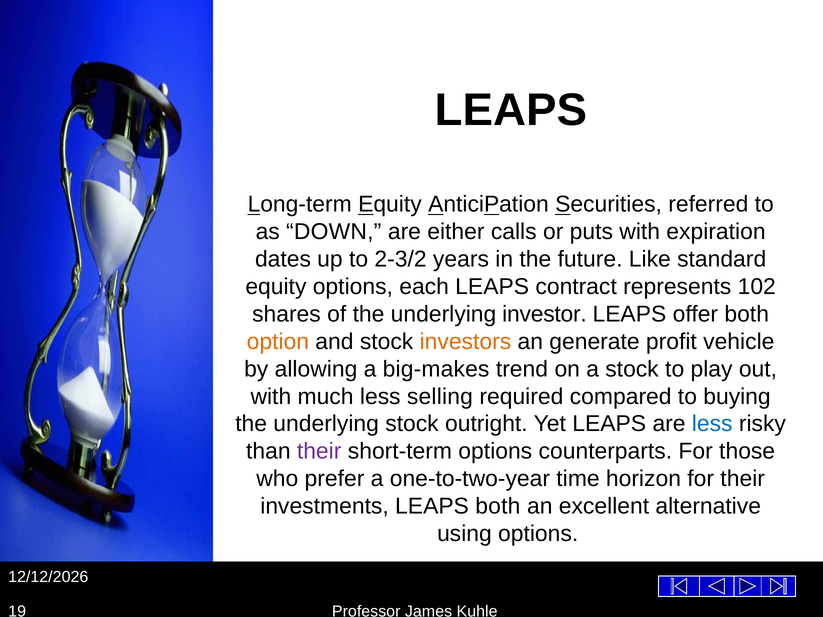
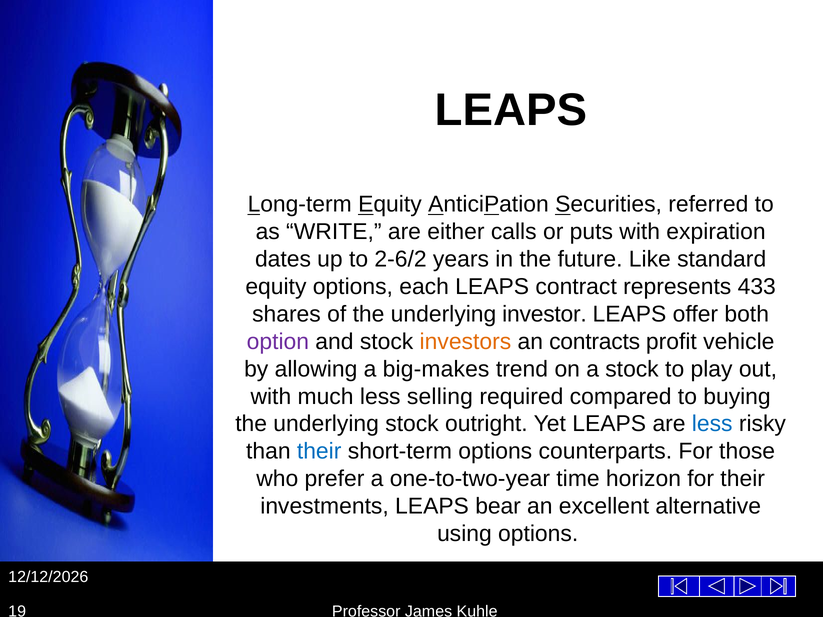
DOWN: DOWN -> WRITE
2-3/2: 2-3/2 -> 2-6/2
102: 102 -> 433
option colour: orange -> purple
generate: generate -> contracts
their at (319, 452) colour: purple -> blue
LEAPS both: both -> bear
